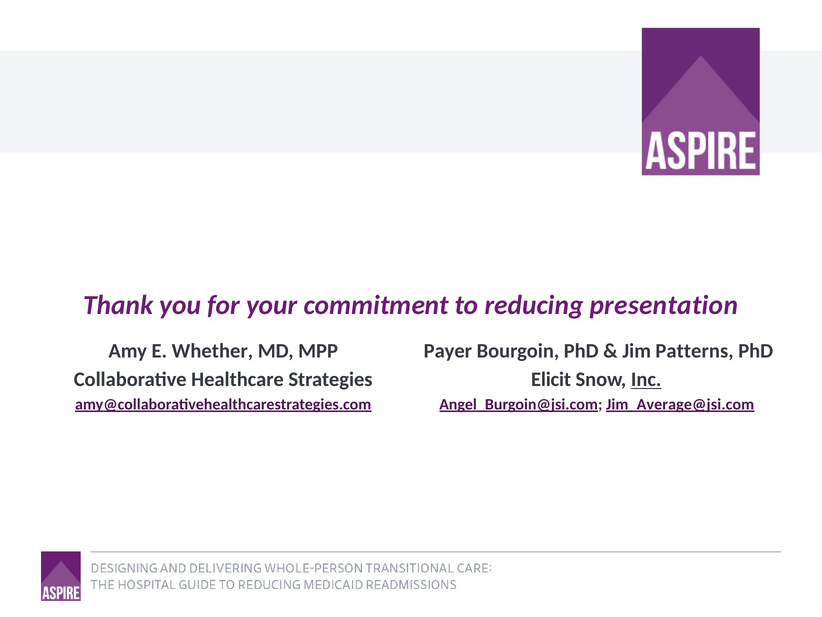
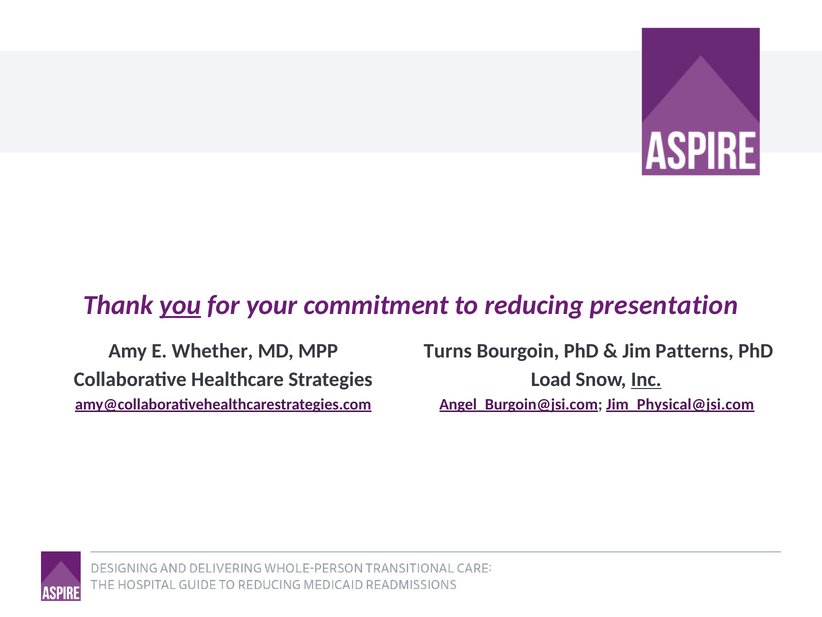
you underline: none -> present
Payer: Payer -> Turns
Elicit: Elicit -> Load
Jim_Average@jsi.com: Jim_Average@jsi.com -> Jim_Physical@jsi.com
